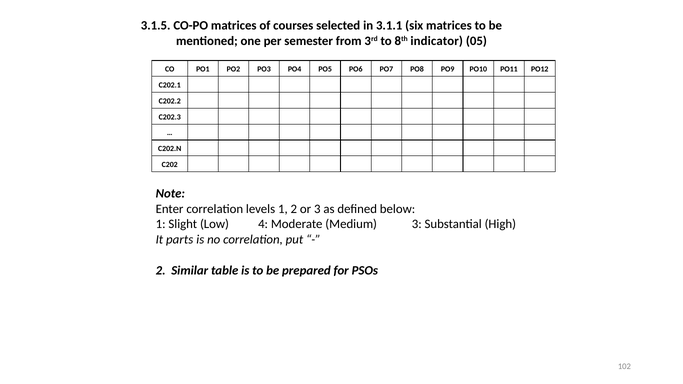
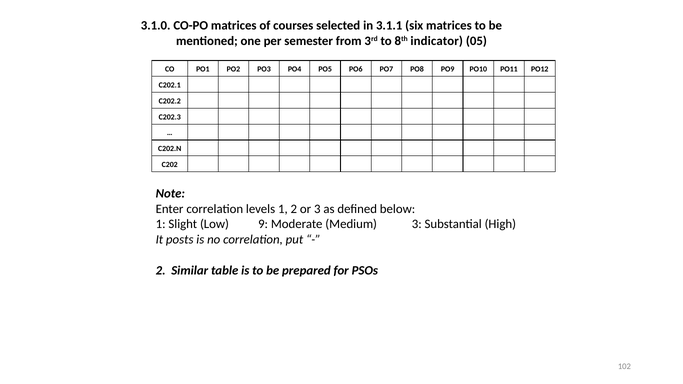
3.1.5: 3.1.5 -> 3.1.0
4: 4 -> 9
parts: parts -> posts
